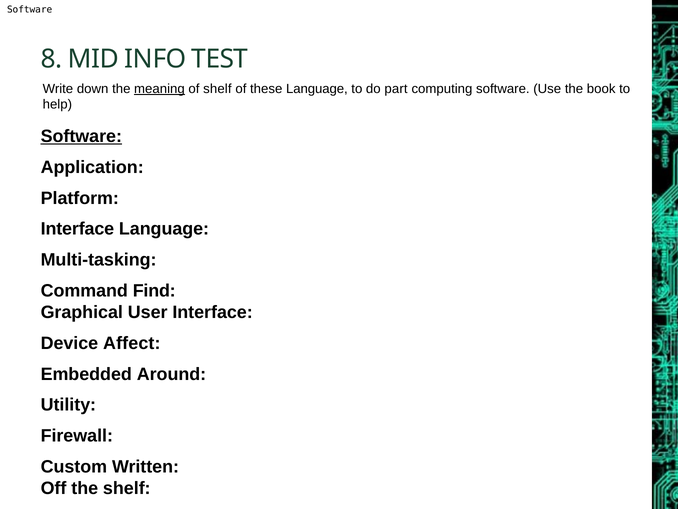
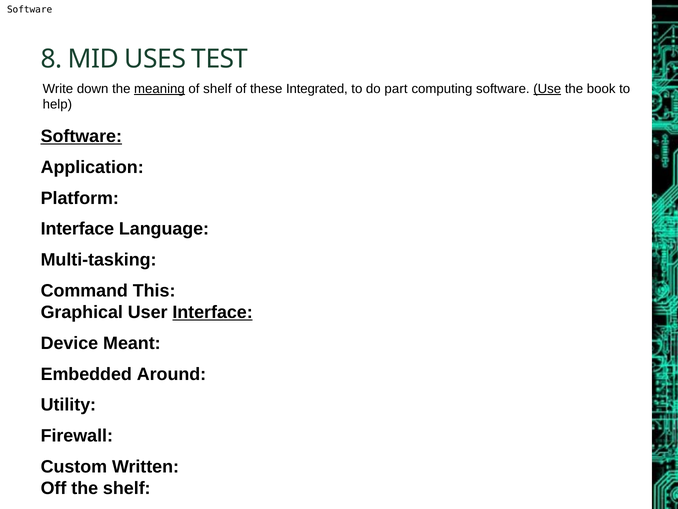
INFO: INFO -> USES
these Language: Language -> Integrated
Use underline: none -> present
Find: Find -> This
Interface at (213, 312) underline: none -> present
Affect: Affect -> Meant
